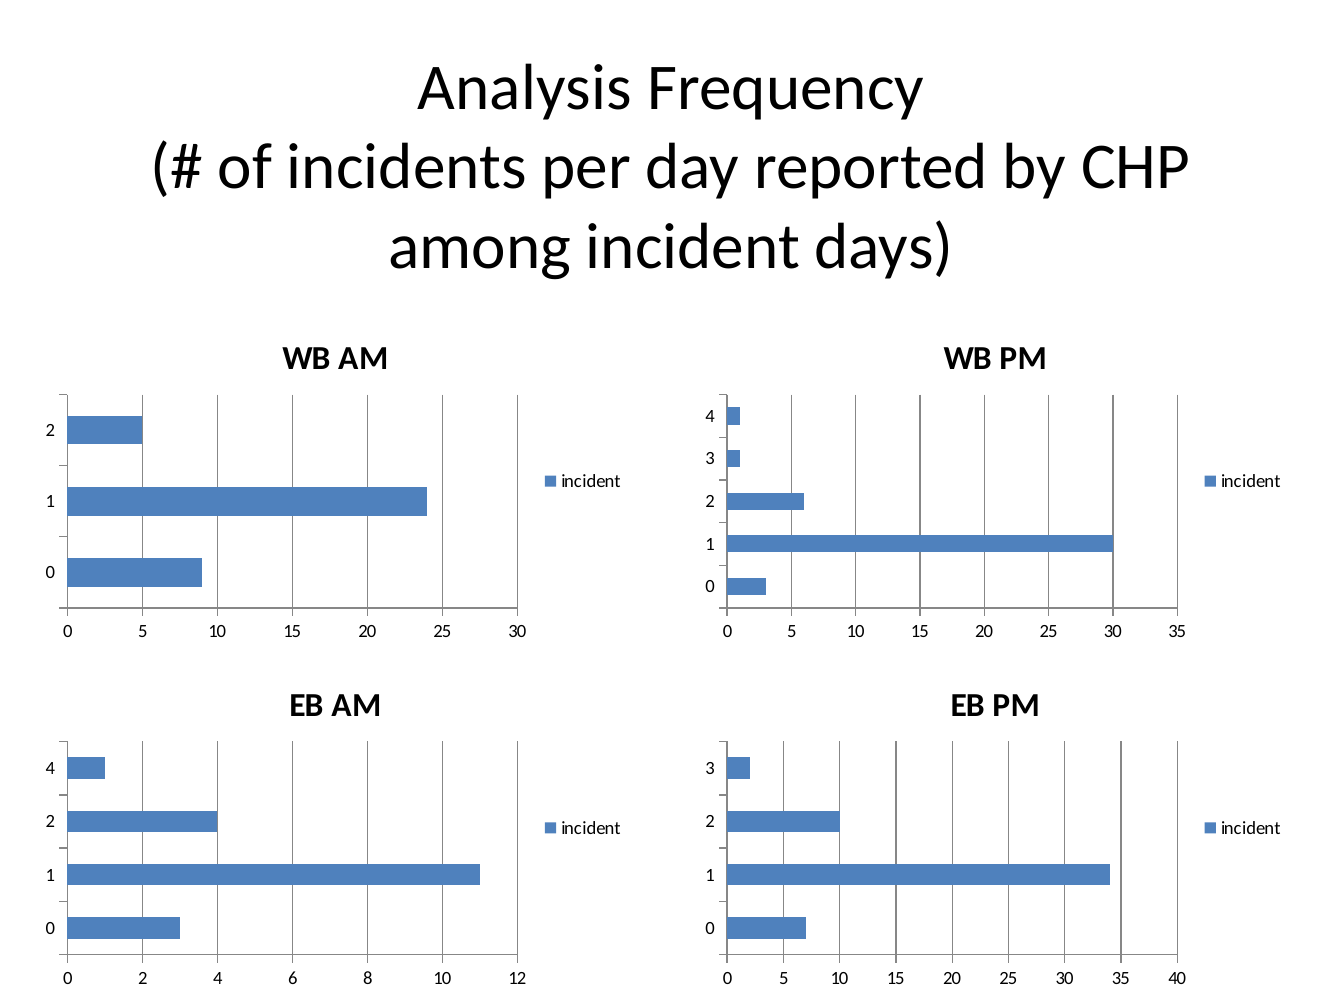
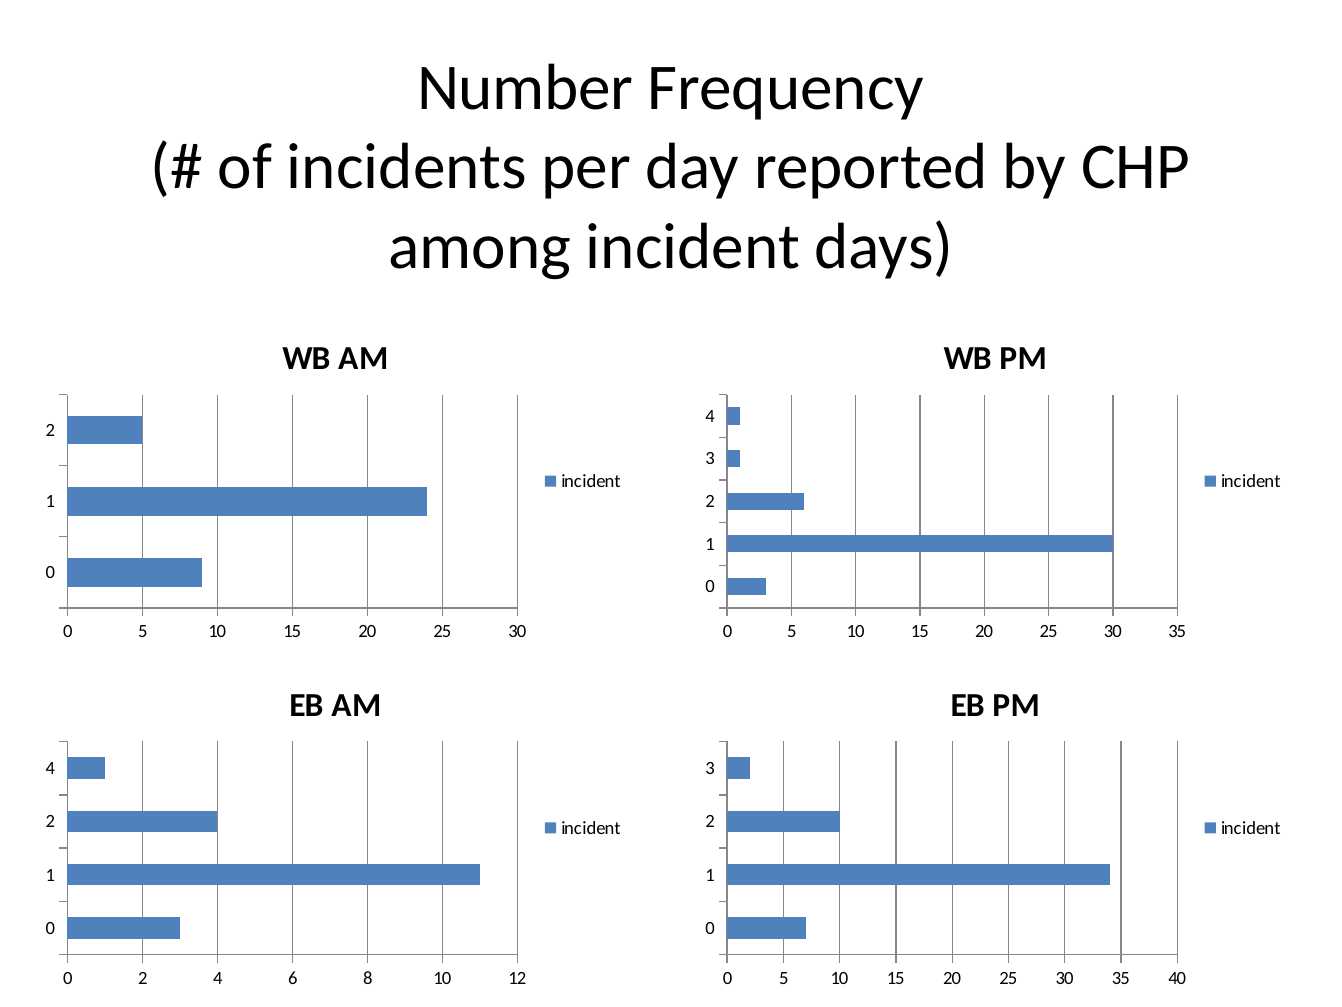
Analysis: Analysis -> Number
